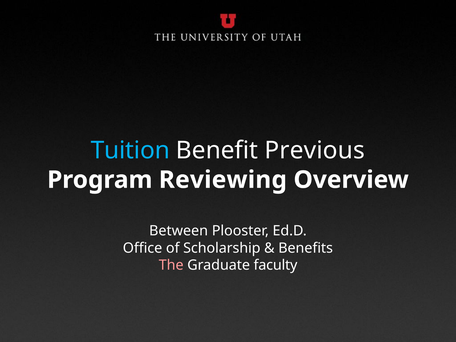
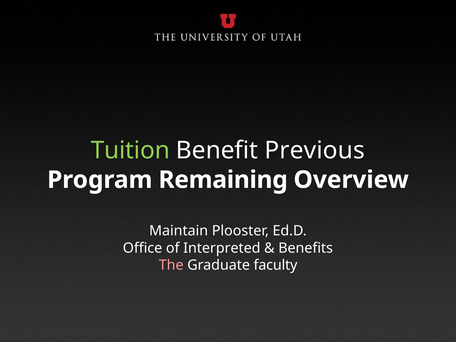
Tuition colour: light blue -> light green
Reviewing: Reviewing -> Remaining
Between: Between -> Maintain
Scholarship: Scholarship -> Interpreted
